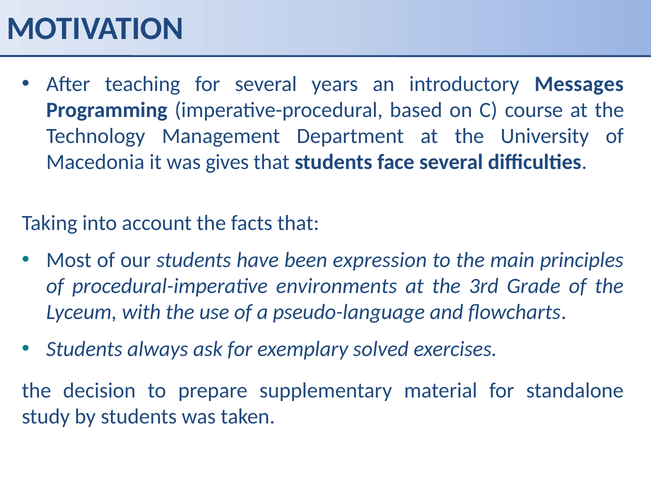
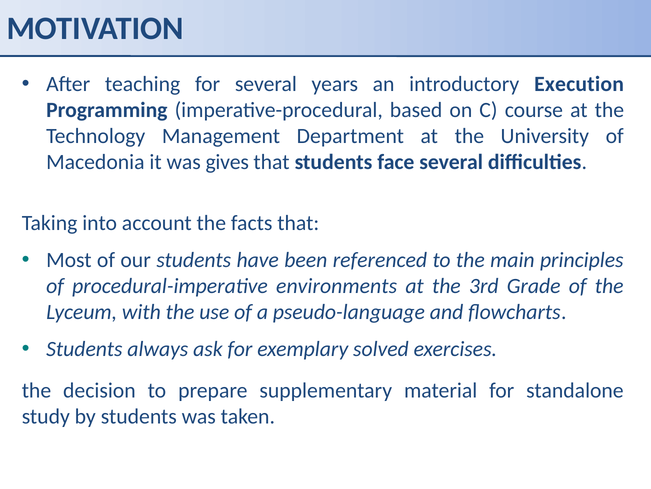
Messages: Messages -> Execution
expression: expression -> referenced
